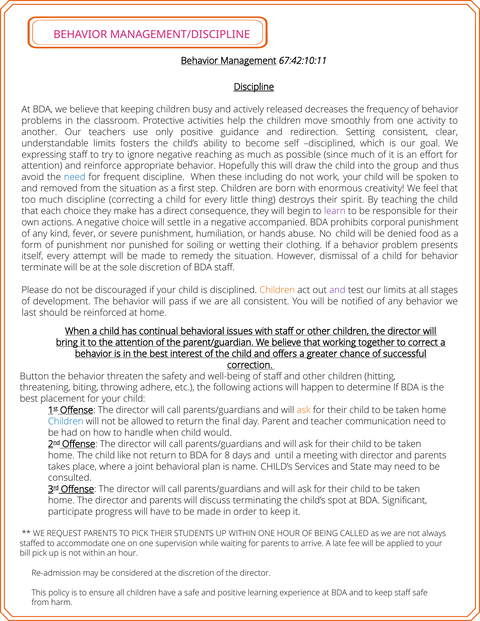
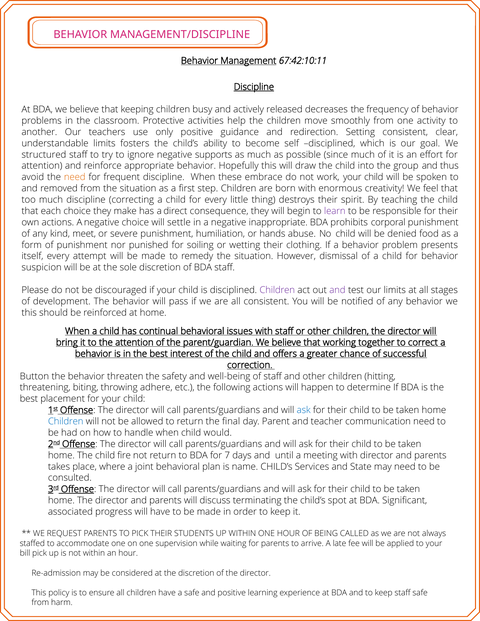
expressing: expressing -> structured
reaching: reaching -> supports
need at (75, 177) colour: blue -> orange
including: including -> embrace
accompanied: accompanied -> inappropriate
fever: fever -> meet
terminate: terminate -> suspicion
Children at (277, 290) colour: orange -> purple
last at (29, 313): last -> this
ask at (304, 410) colour: orange -> blue
like: like -> fire
8: 8 -> 7
participate: participate -> associated
